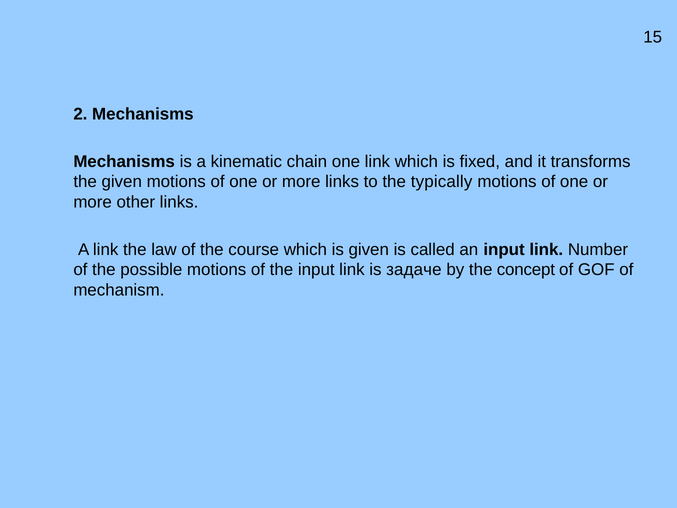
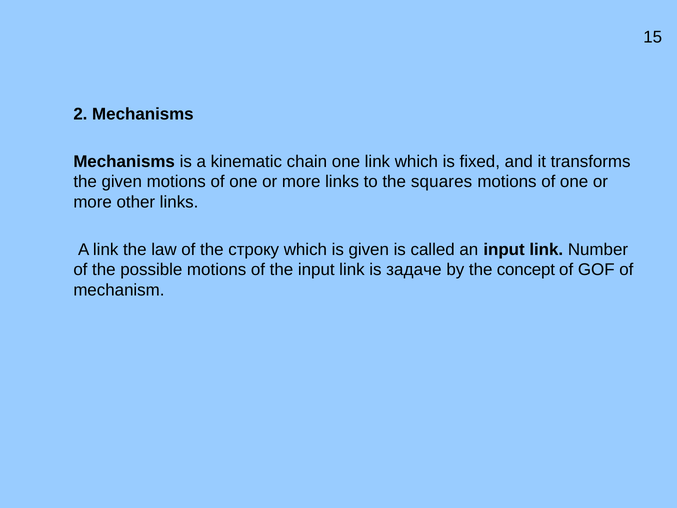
typically: typically -> squares
course: course -> строку
